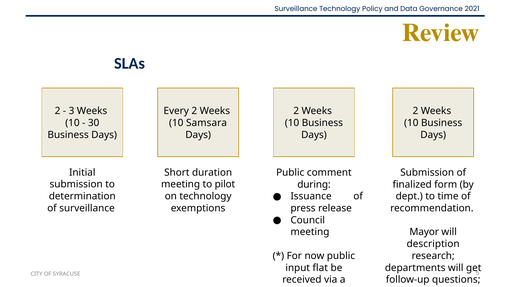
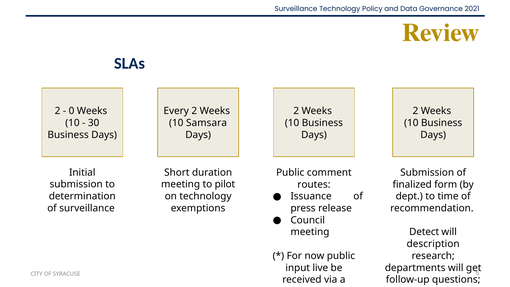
3: 3 -> 0
during: during -> routes
Mayor: Mayor -> Detect
flat: flat -> live
